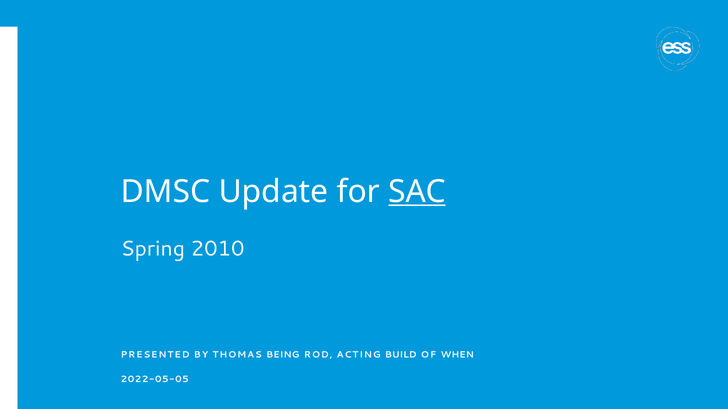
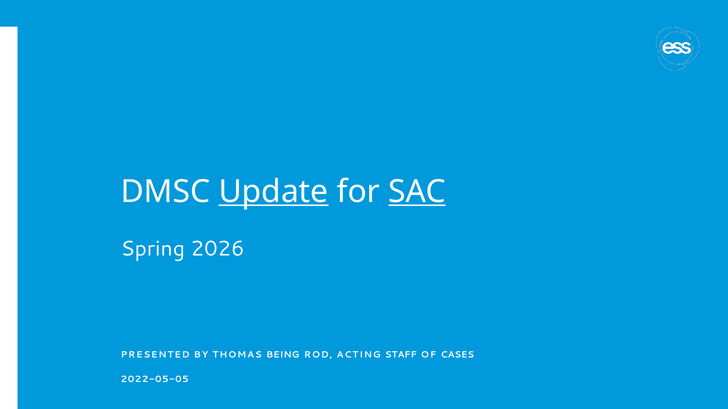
Update underline: none -> present
2010: 2010 -> 2026
BUILD: BUILD -> STAFF
WHEN: WHEN -> CASES
